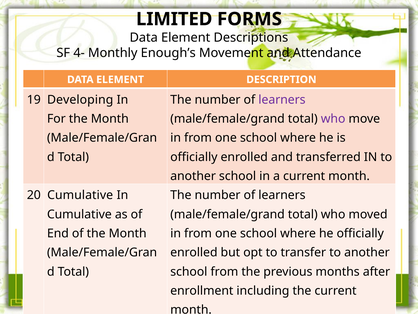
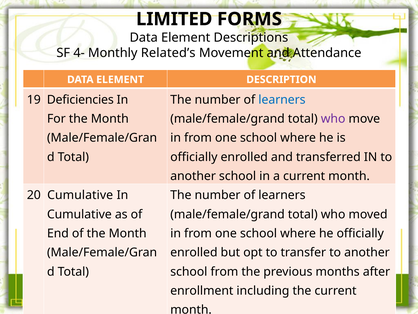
Enough’s: Enough’s -> Related’s
Developing: Developing -> Deficiencies
learners at (282, 100) colour: purple -> blue
